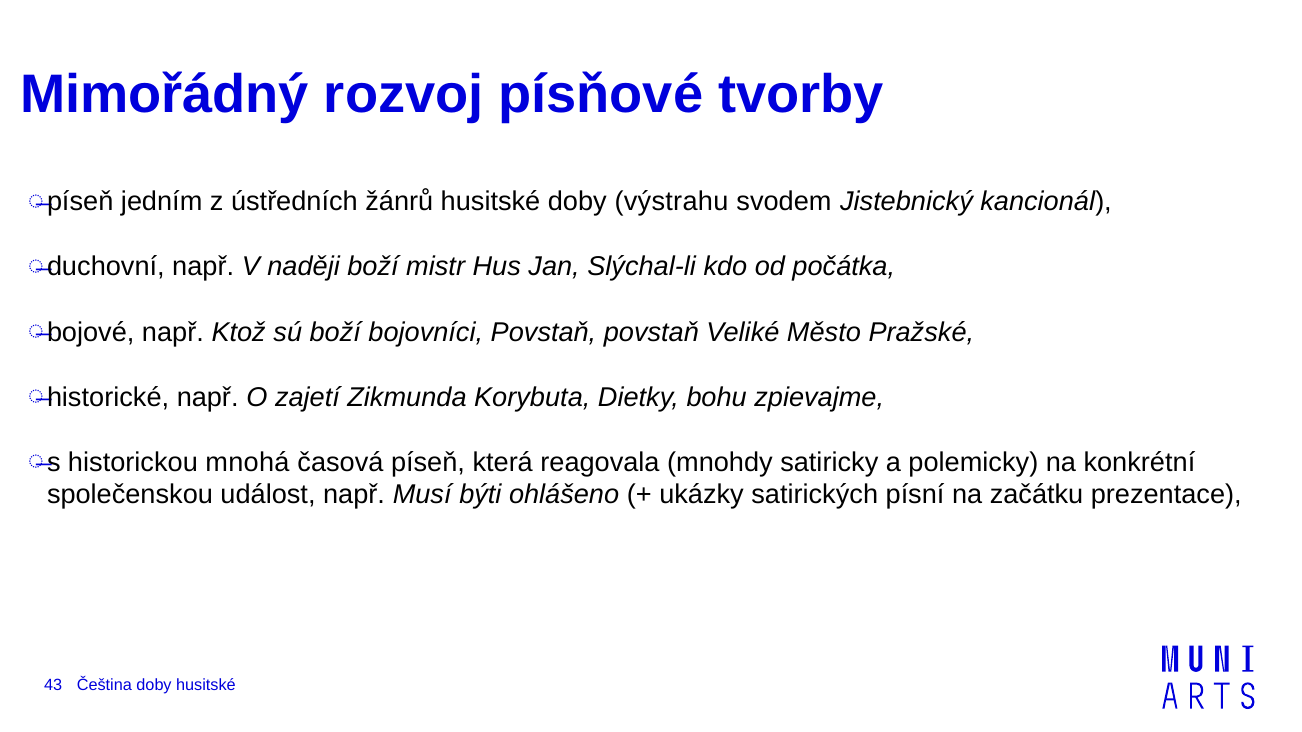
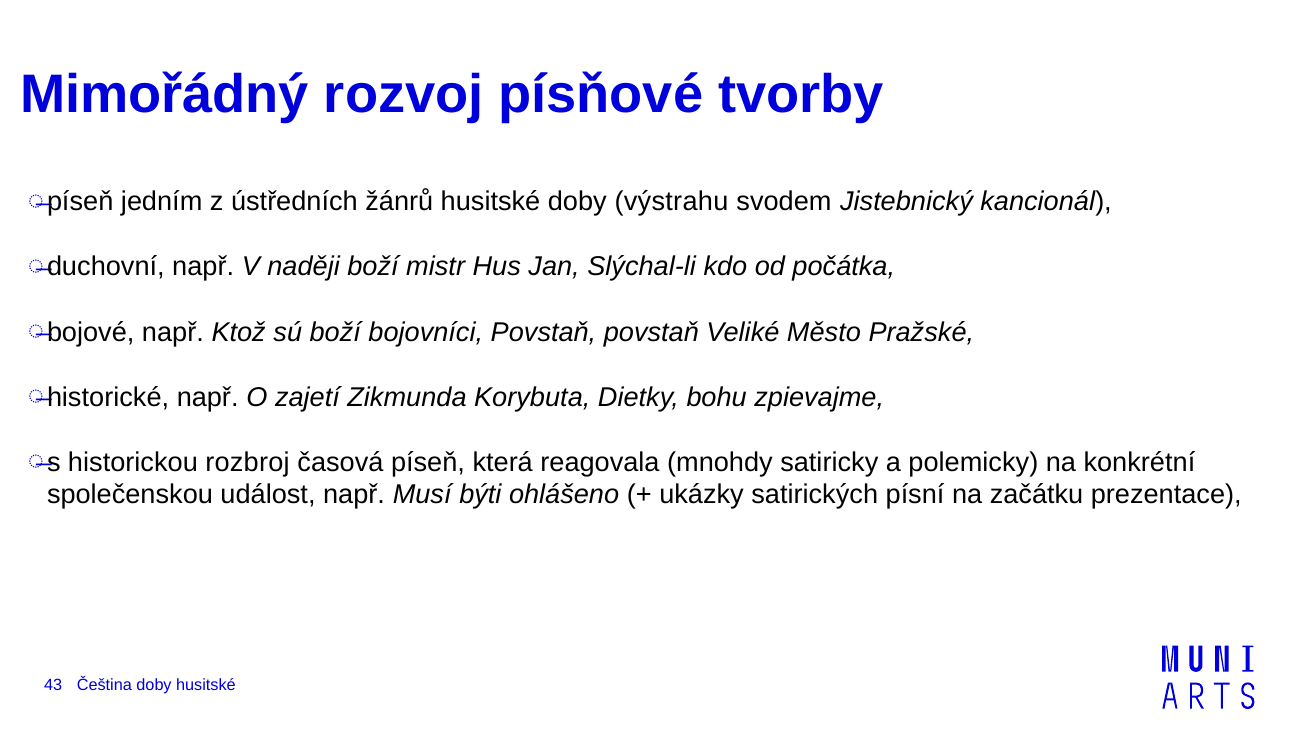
mnohá: mnohá -> rozbroj
